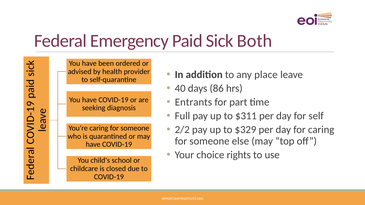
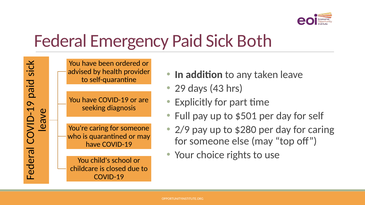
place: place -> taken
40: 40 -> 29
86: 86 -> 43
Entrants: Entrants -> Explicitly
$311: $311 -> $501
2/2: 2/2 -> 2/9
$329: $329 -> $280
